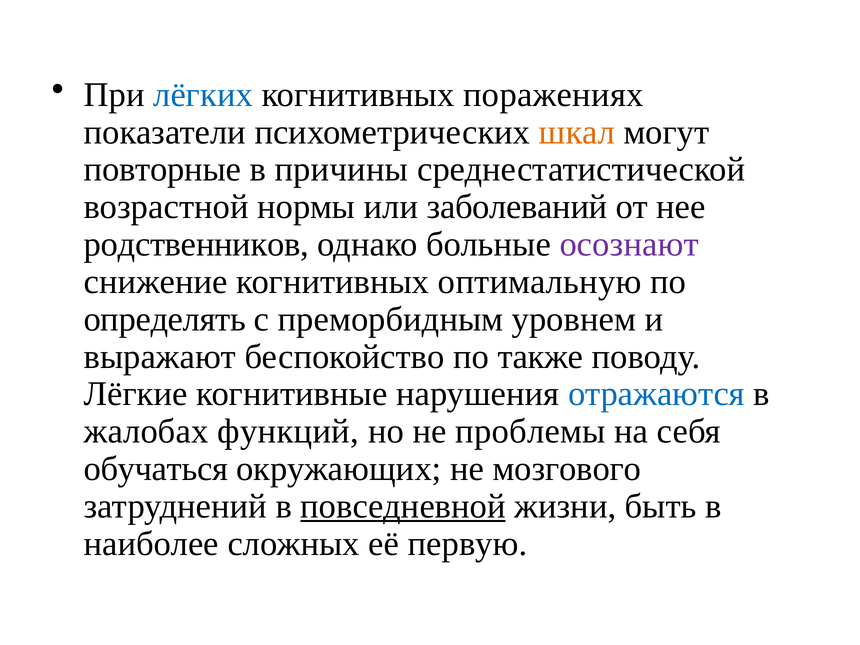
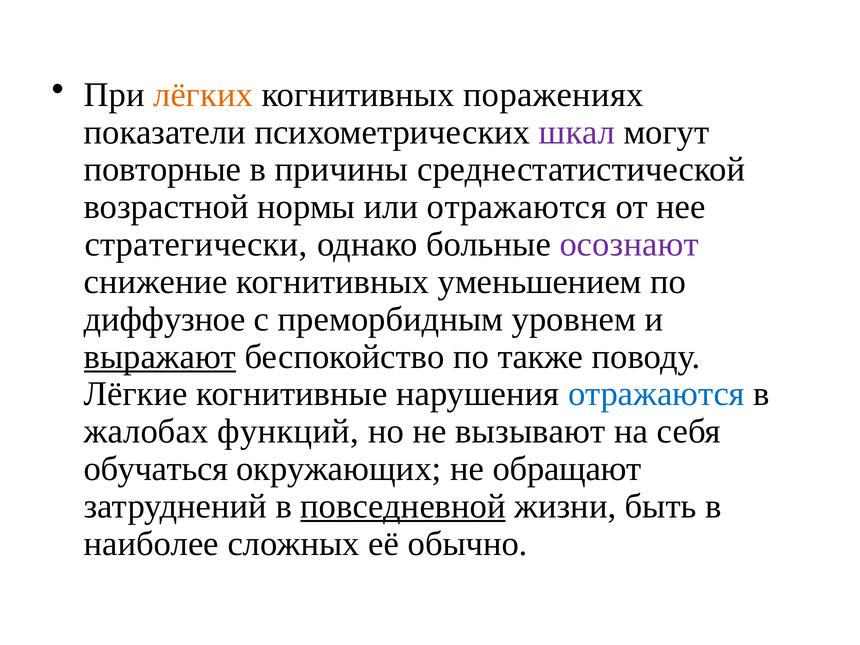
лёгких colour: blue -> orange
шкал colour: orange -> purple
или заболеваний: заболеваний -> отражаются
родственников: родственников -> стратегически
оптимальную: оптимальную -> уменьшением
определять: определять -> диффузное
выражают underline: none -> present
проблемы: проблемы -> вызывают
мозгового: мозгового -> обращают
первую: первую -> обычно
